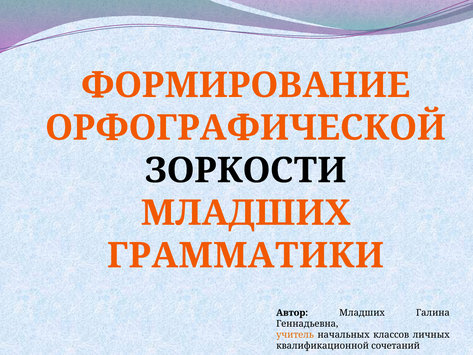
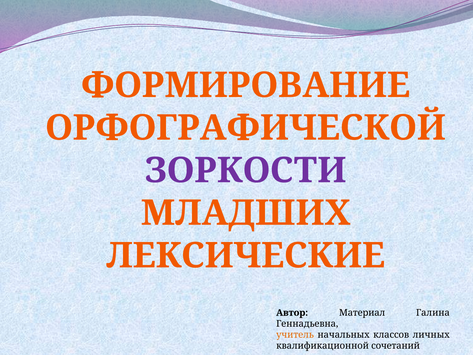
ЗОРКОСТИ colour: black -> purple
ГРАММАТИКИ: ГРАММАТИКИ -> ЛЕКСИЧЕСКИЕ
Автор Младших: Младших -> Материал
